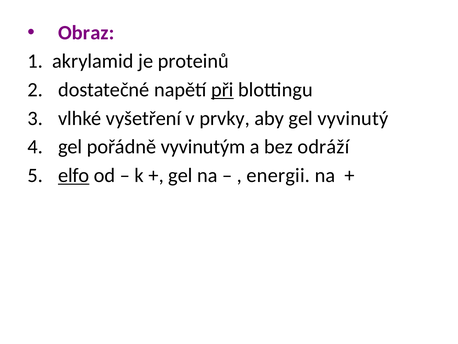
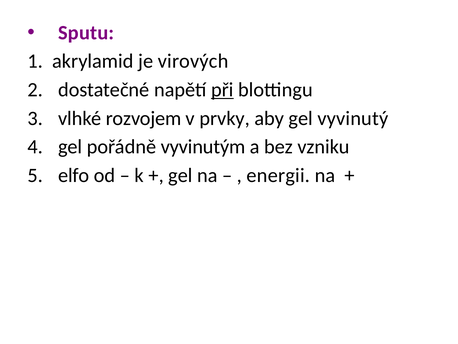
Obraz: Obraz -> Sputu
proteinů: proteinů -> virových
vyšetření: vyšetření -> rozvojem
odráží: odráží -> vzniku
elfo underline: present -> none
